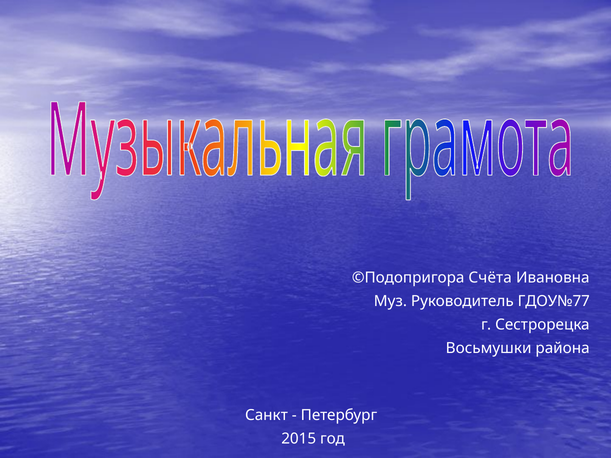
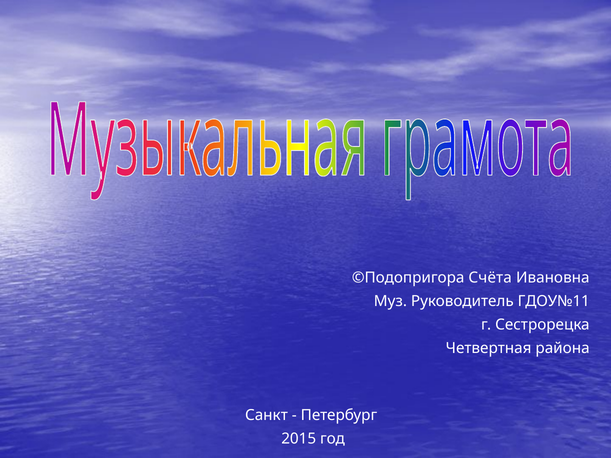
ГДОУ№77: ГДОУ№77 -> ГДОУ№11
Восьмушки: Восьмушки -> Четвертная
